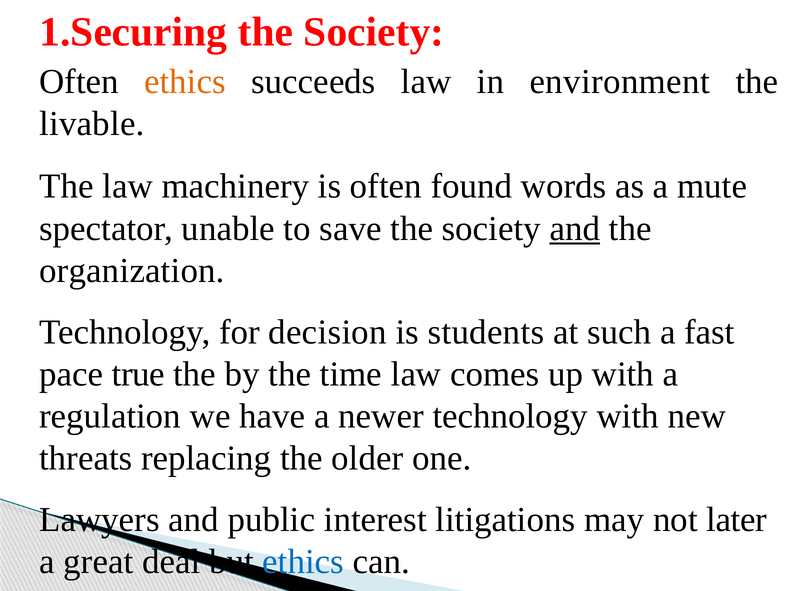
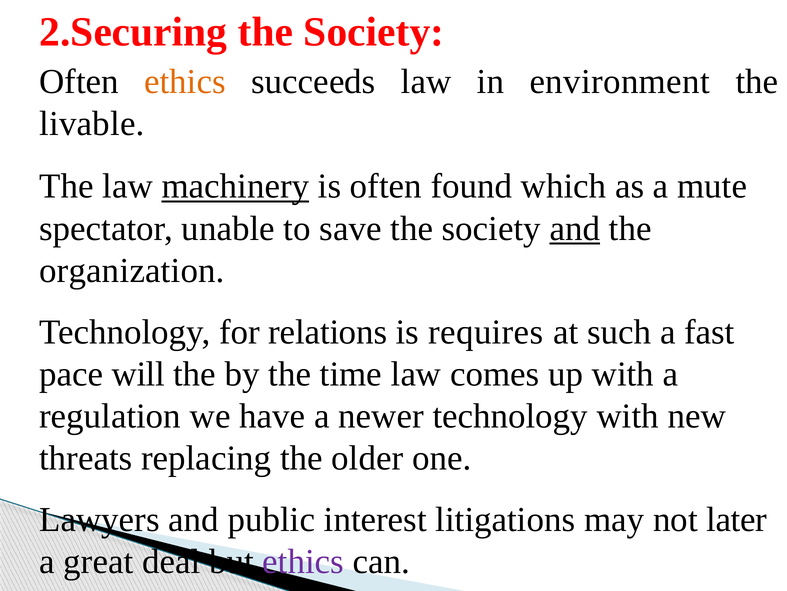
1.Securing: 1.Securing -> 2.Securing
machinery underline: none -> present
words: words -> which
decision: decision -> relations
students: students -> requires
true: true -> will
ethics at (303, 561) colour: blue -> purple
